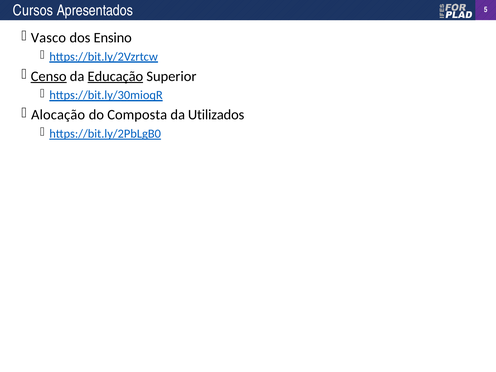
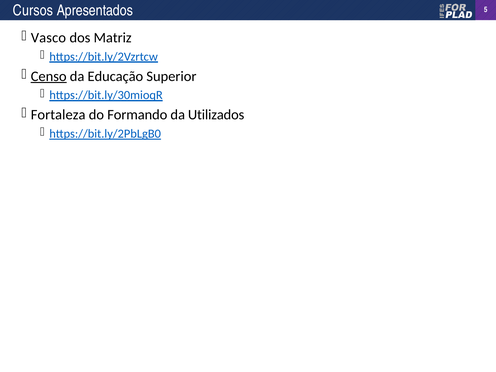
Ensino: Ensino -> Matriz
Educação underline: present -> none
Alocação: Alocação -> Fortaleza
Composta: Composta -> Formando
